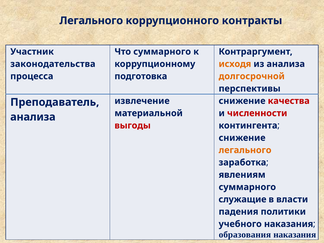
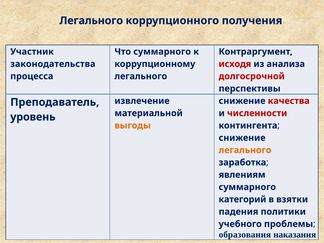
контракты: контракты -> получения
исходя colour: orange -> red
подготовка at (141, 76): подготовка -> легального
долгосрочной colour: orange -> red
анализа at (33, 117): анализа -> уровень
выгоды colour: red -> orange
служащие: служащие -> категорий
власти: власти -> взятки
учебного наказания: наказания -> проблемы
